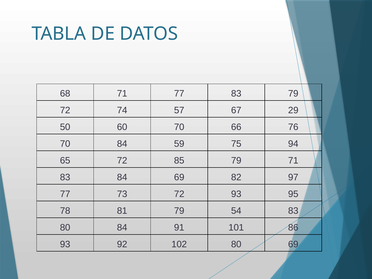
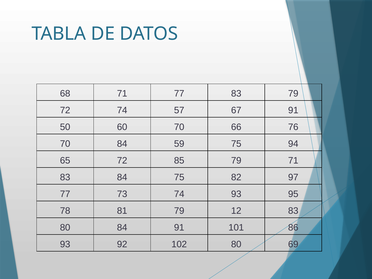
67 29: 29 -> 91
84 69: 69 -> 75
73 72: 72 -> 74
54: 54 -> 12
